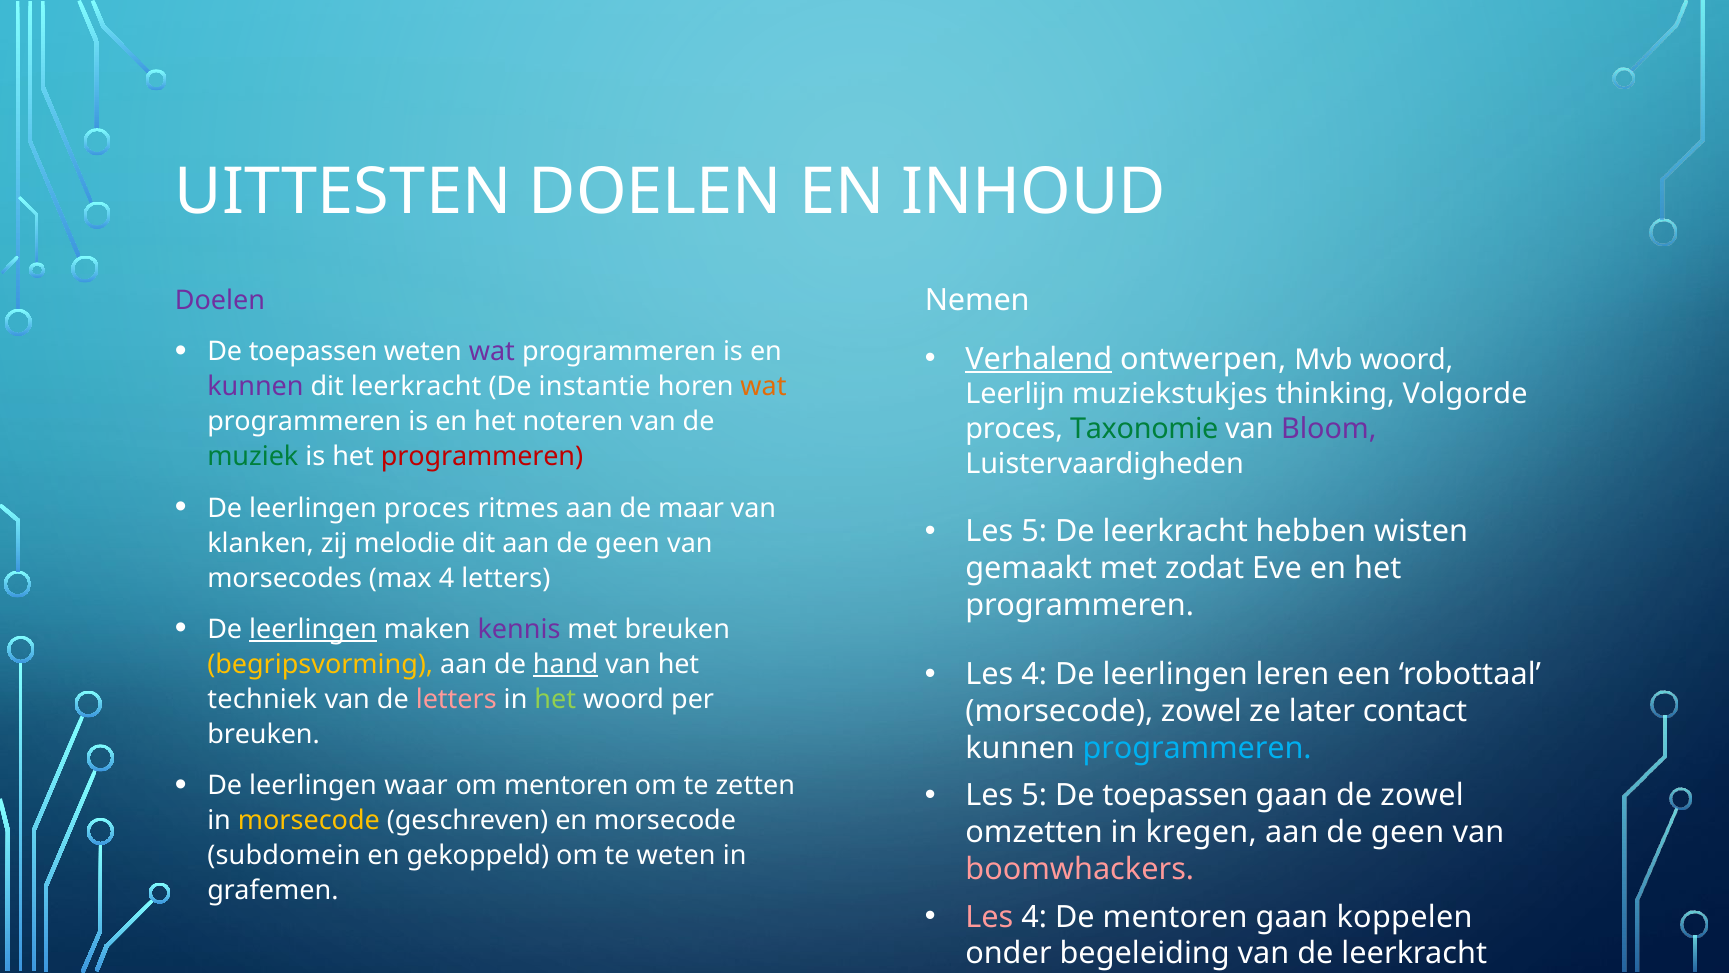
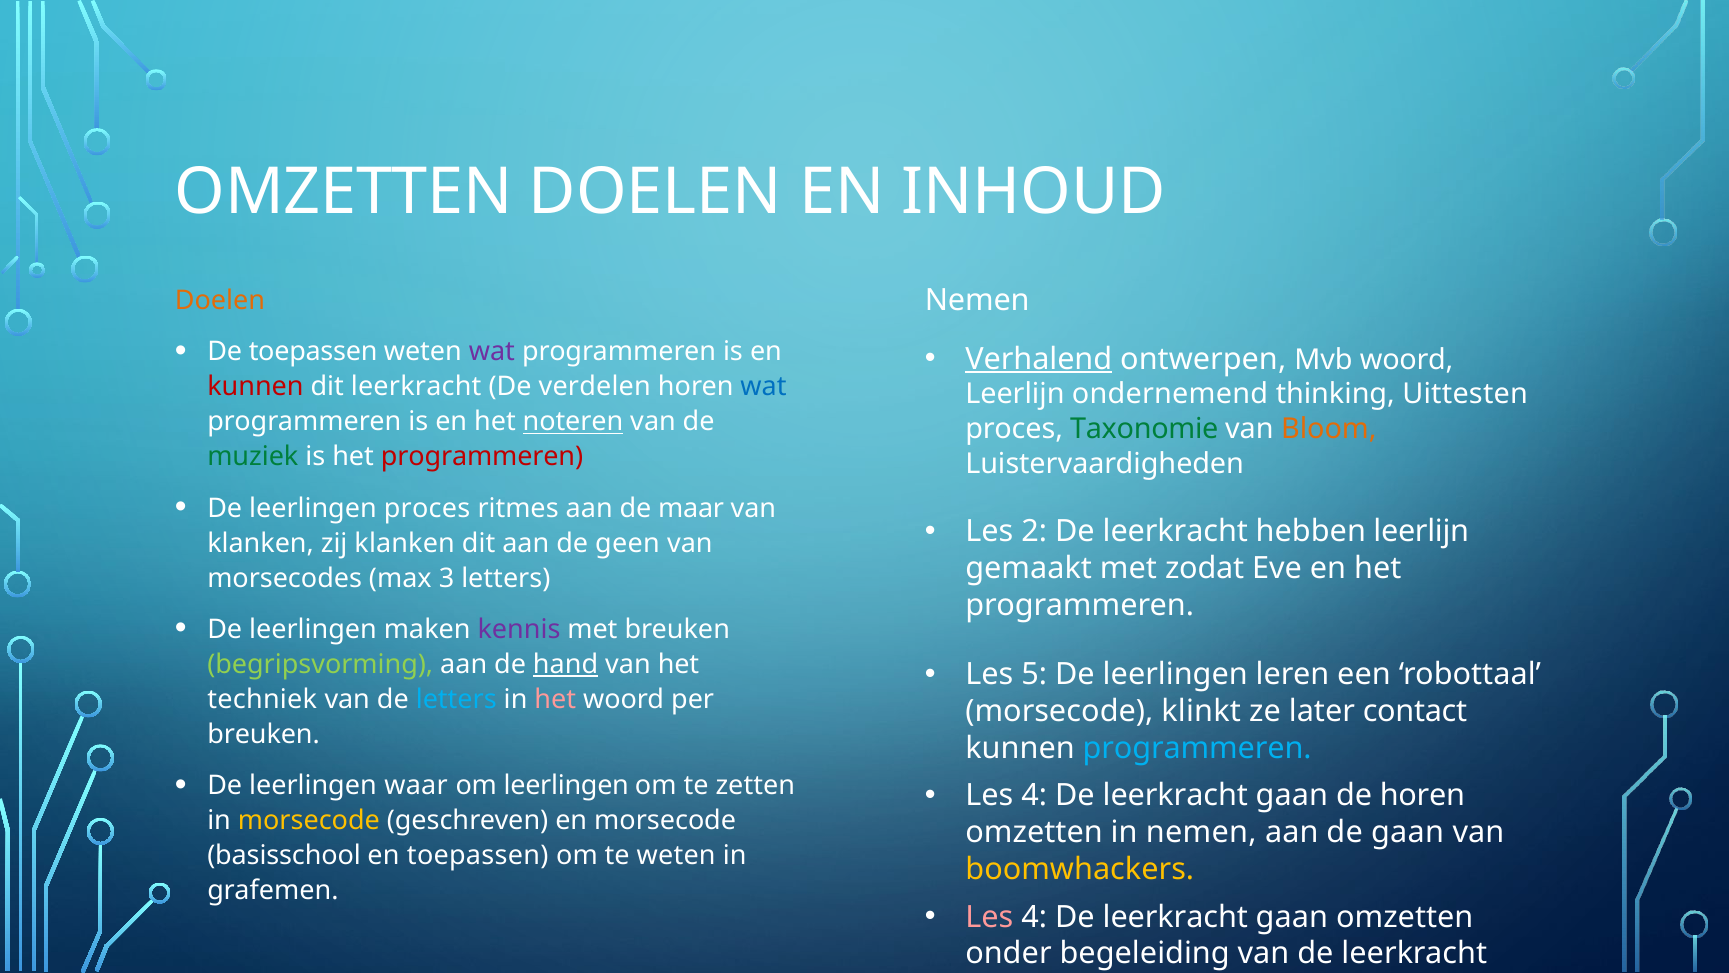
UITTESTEN at (343, 192): UITTESTEN -> OMZETTEN
Doelen at (220, 301) colour: purple -> orange
kunnen at (255, 387) colour: purple -> red
instantie: instantie -> verdelen
wat at (764, 387) colour: orange -> blue
Leerlijn muziekstukjes: muziekstukjes -> ondernemend
thinking Volgorde: Volgorde -> Uittesten
noteren underline: none -> present
Bloom colour: purple -> orange
5 at (1034, 532): 5 -> 2
hebben wisten: wisten -> leerlijn
zij melodie: melodie -> klanken
max 4: 4 -> 3
leerlingen at (313, 629) underline: present -> none
begripsvorming colour: yellow -> light green
4 at (1034, 674): 4 -> 5
letters at (456, 699) colour: pink -> light blue
het at (555, 699) colour: light green -> pink
morsecode zowel: zowel -> klinkt
om mentoren: mentoren -> leerlingen
5 at (1034, 795): 5 -> 4
toepassen at (1175, 795): toepassen -> leerkracht
de zowel: zowel -> horen
in kregen: kregen -> nemen
geen at (1408, 832): geen -> gaan
subdomein: subdomein -> basisschool
en gekoppeld: gekoppeld -> toepassen
boomwhackers colour: pink -> yellow
mentoren at (1175, 916): mentoren -> leerkracht
gaan koppelen: koppelen -> omzetten
